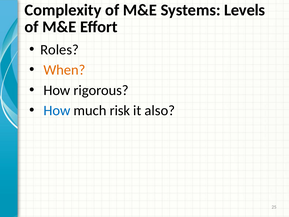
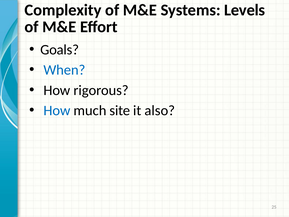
Roles: Roles -> Goals
When colour: orange -> blue
risk: risk -> site
